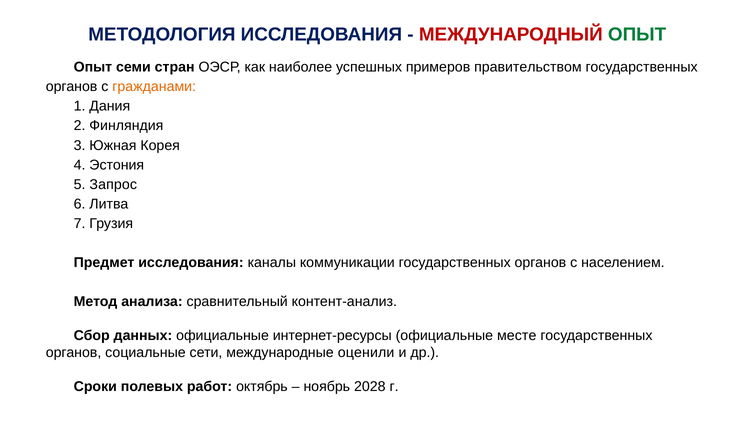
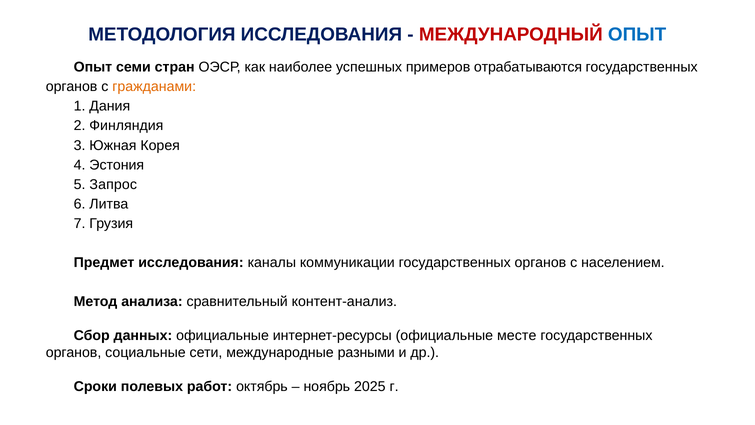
ОПЫТ at (637, 34) colour: green -> blue
правительством: правительством -> отрабатываются
оценили: оценили -> разными
2028: 2028 -> 2025
